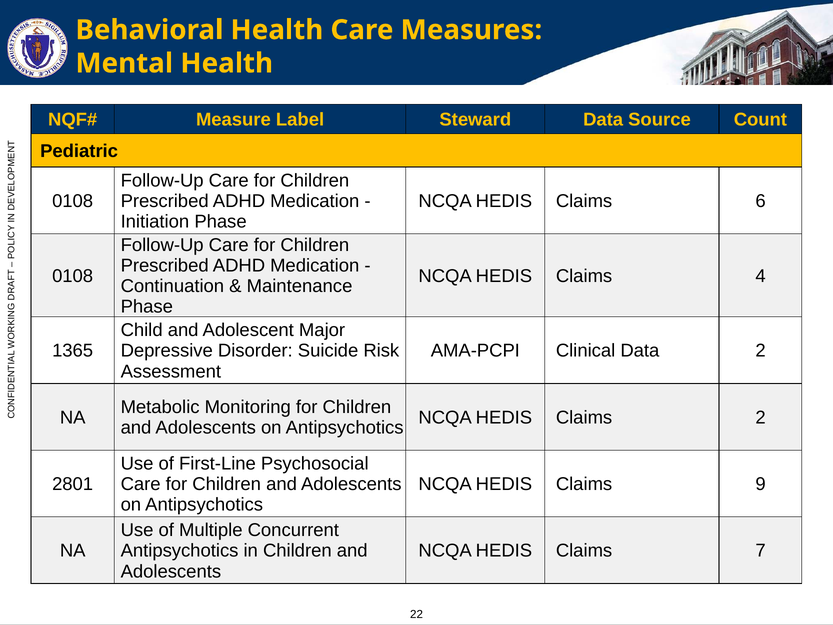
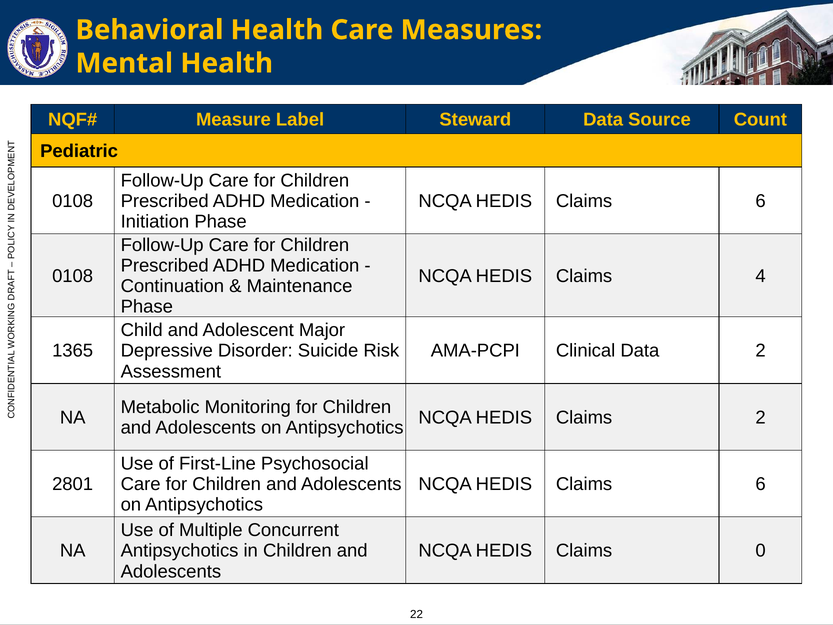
9 at (761, 484): 9 -> 6
7: 7 -> 0
